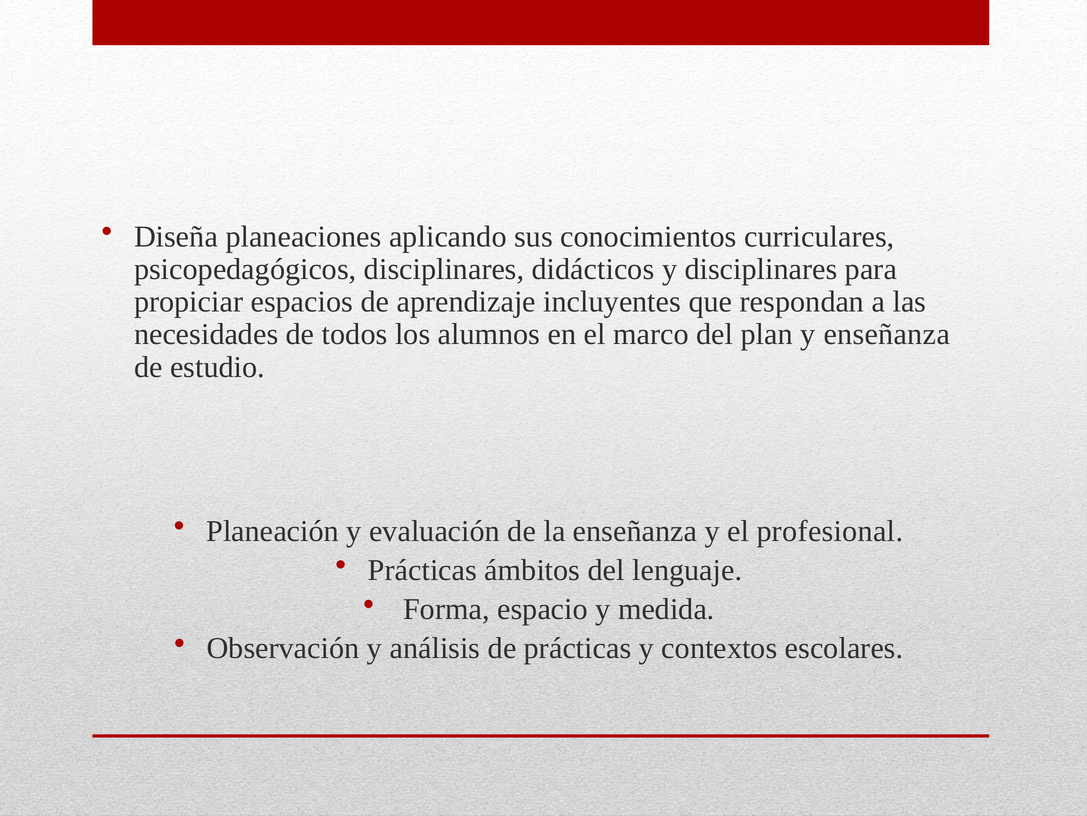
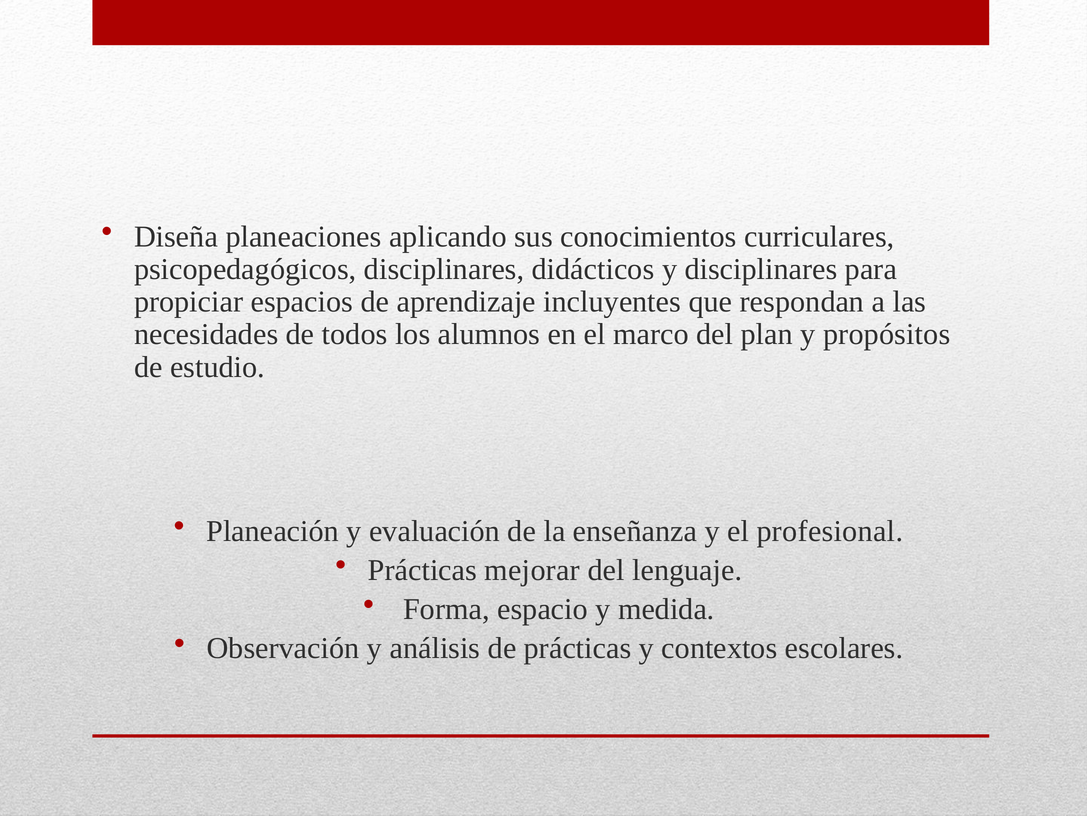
y enseñanza: enseñanza -> propósitos
ámbitos: ámbitos -> mejorar
